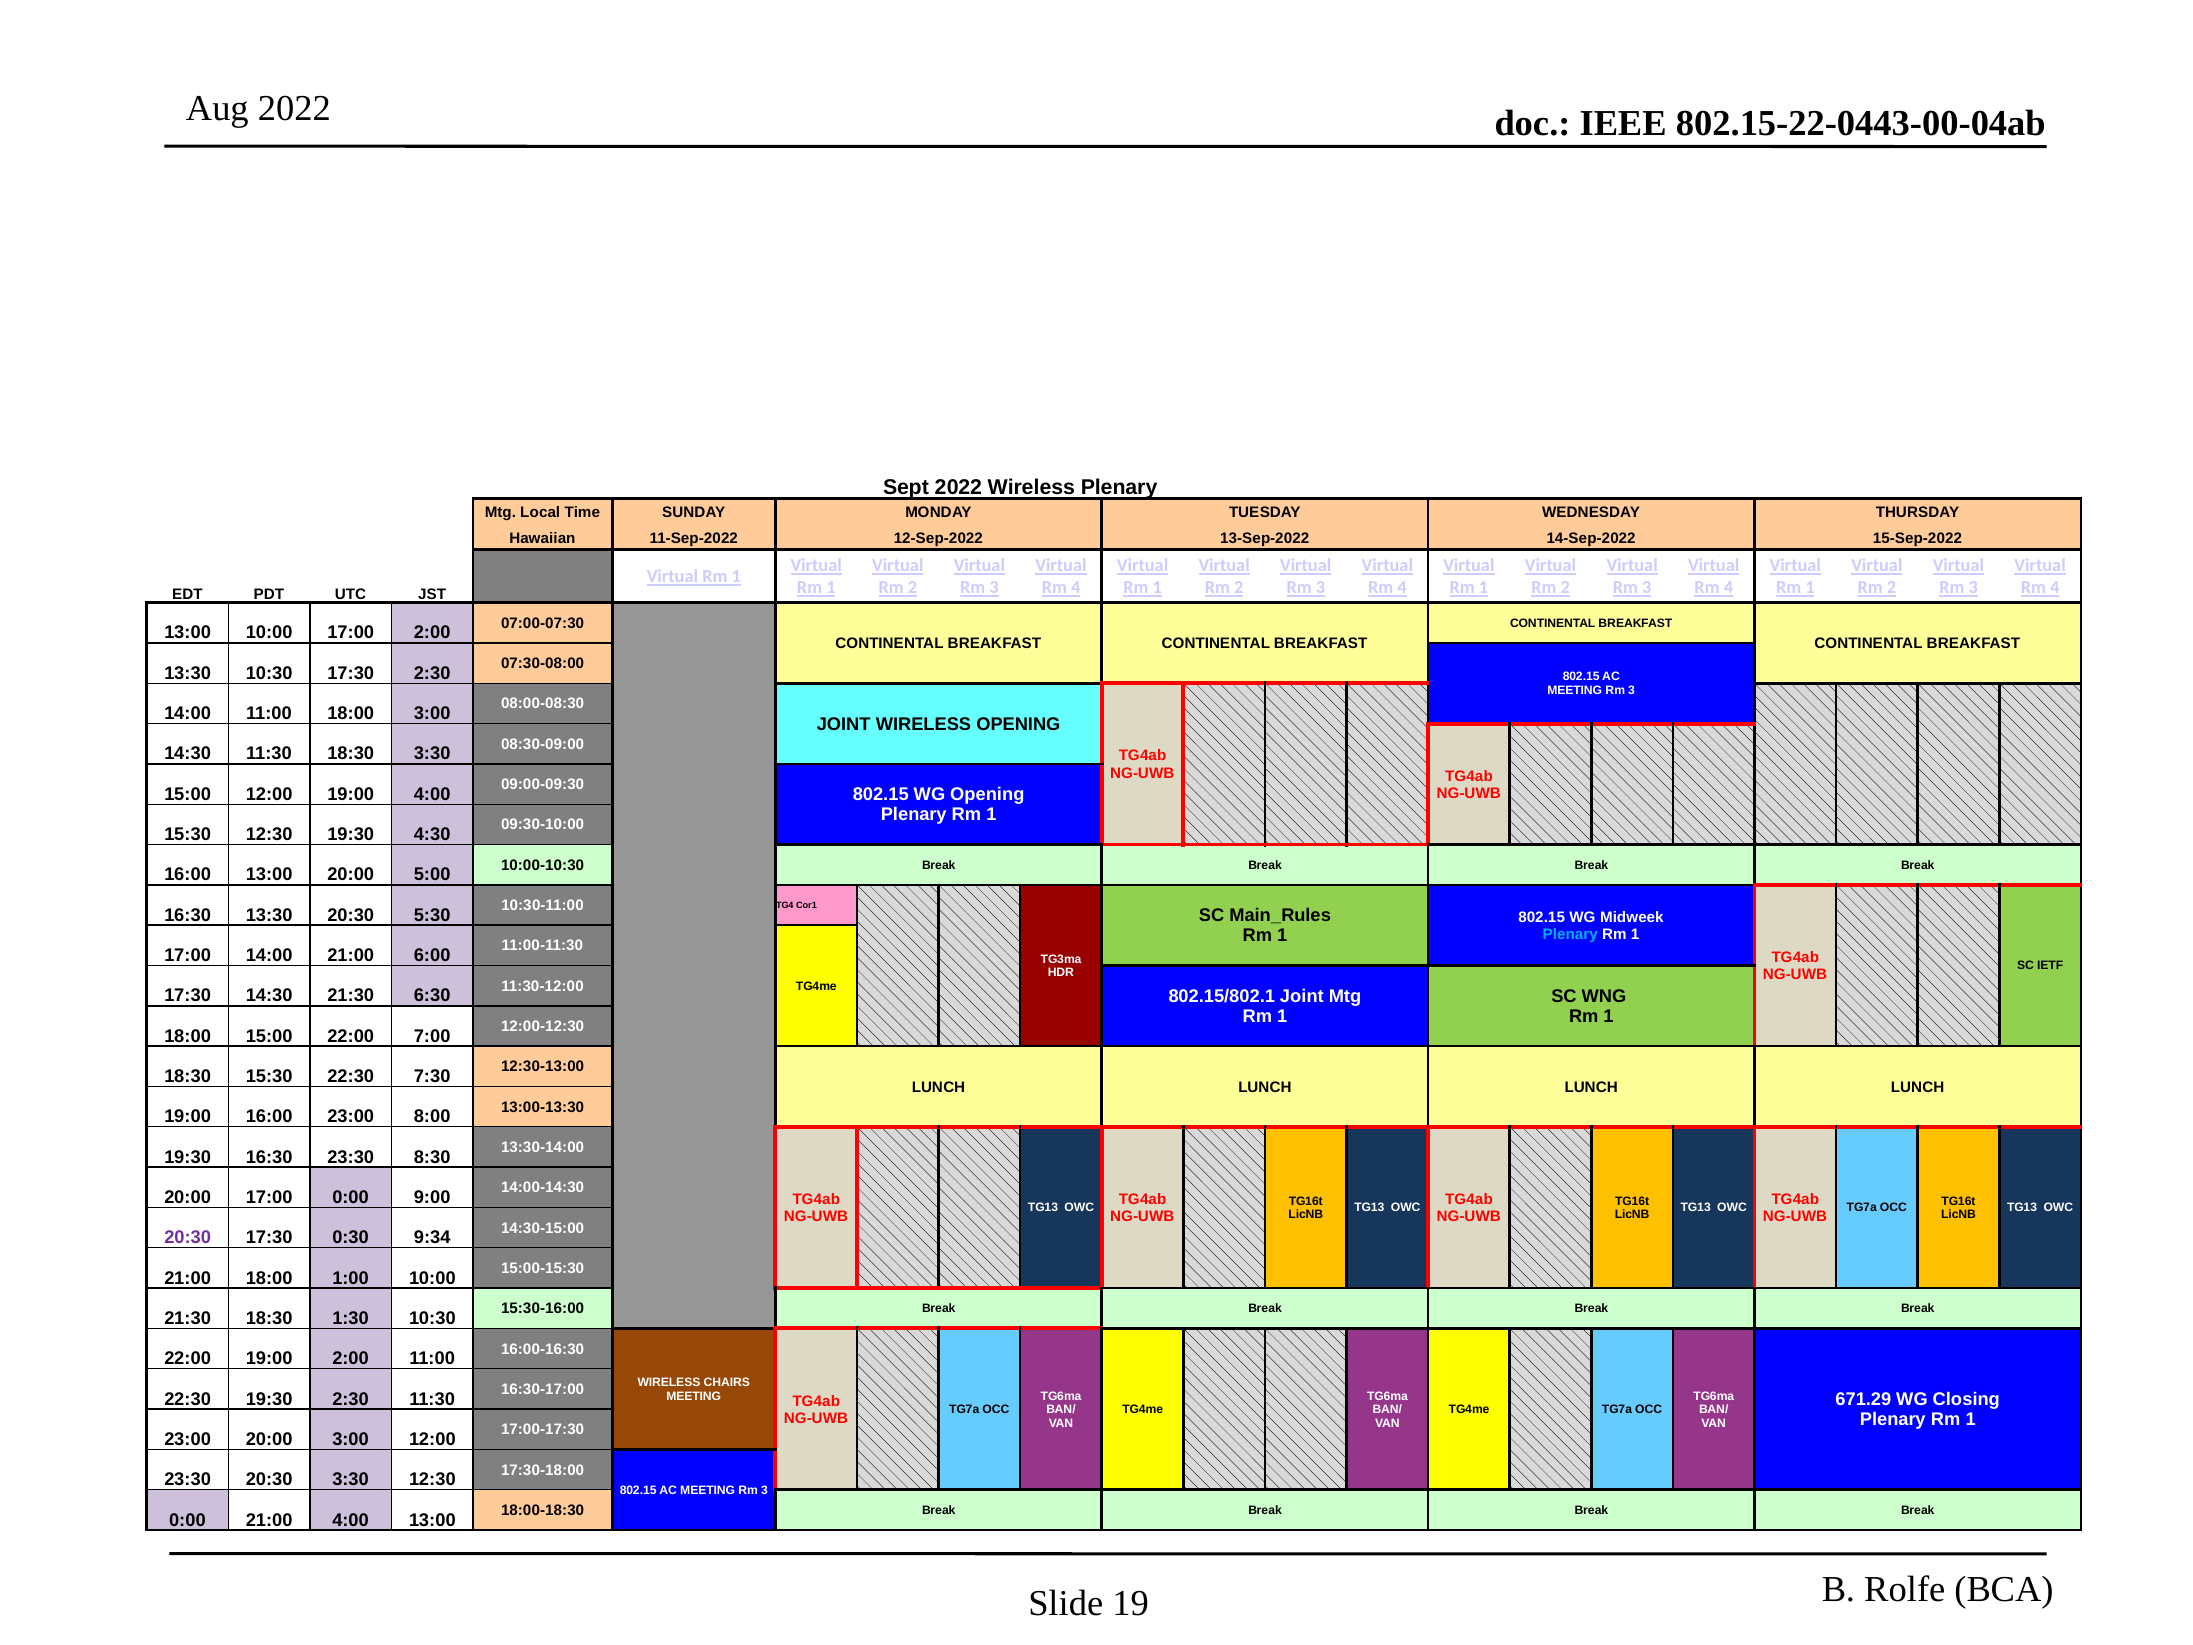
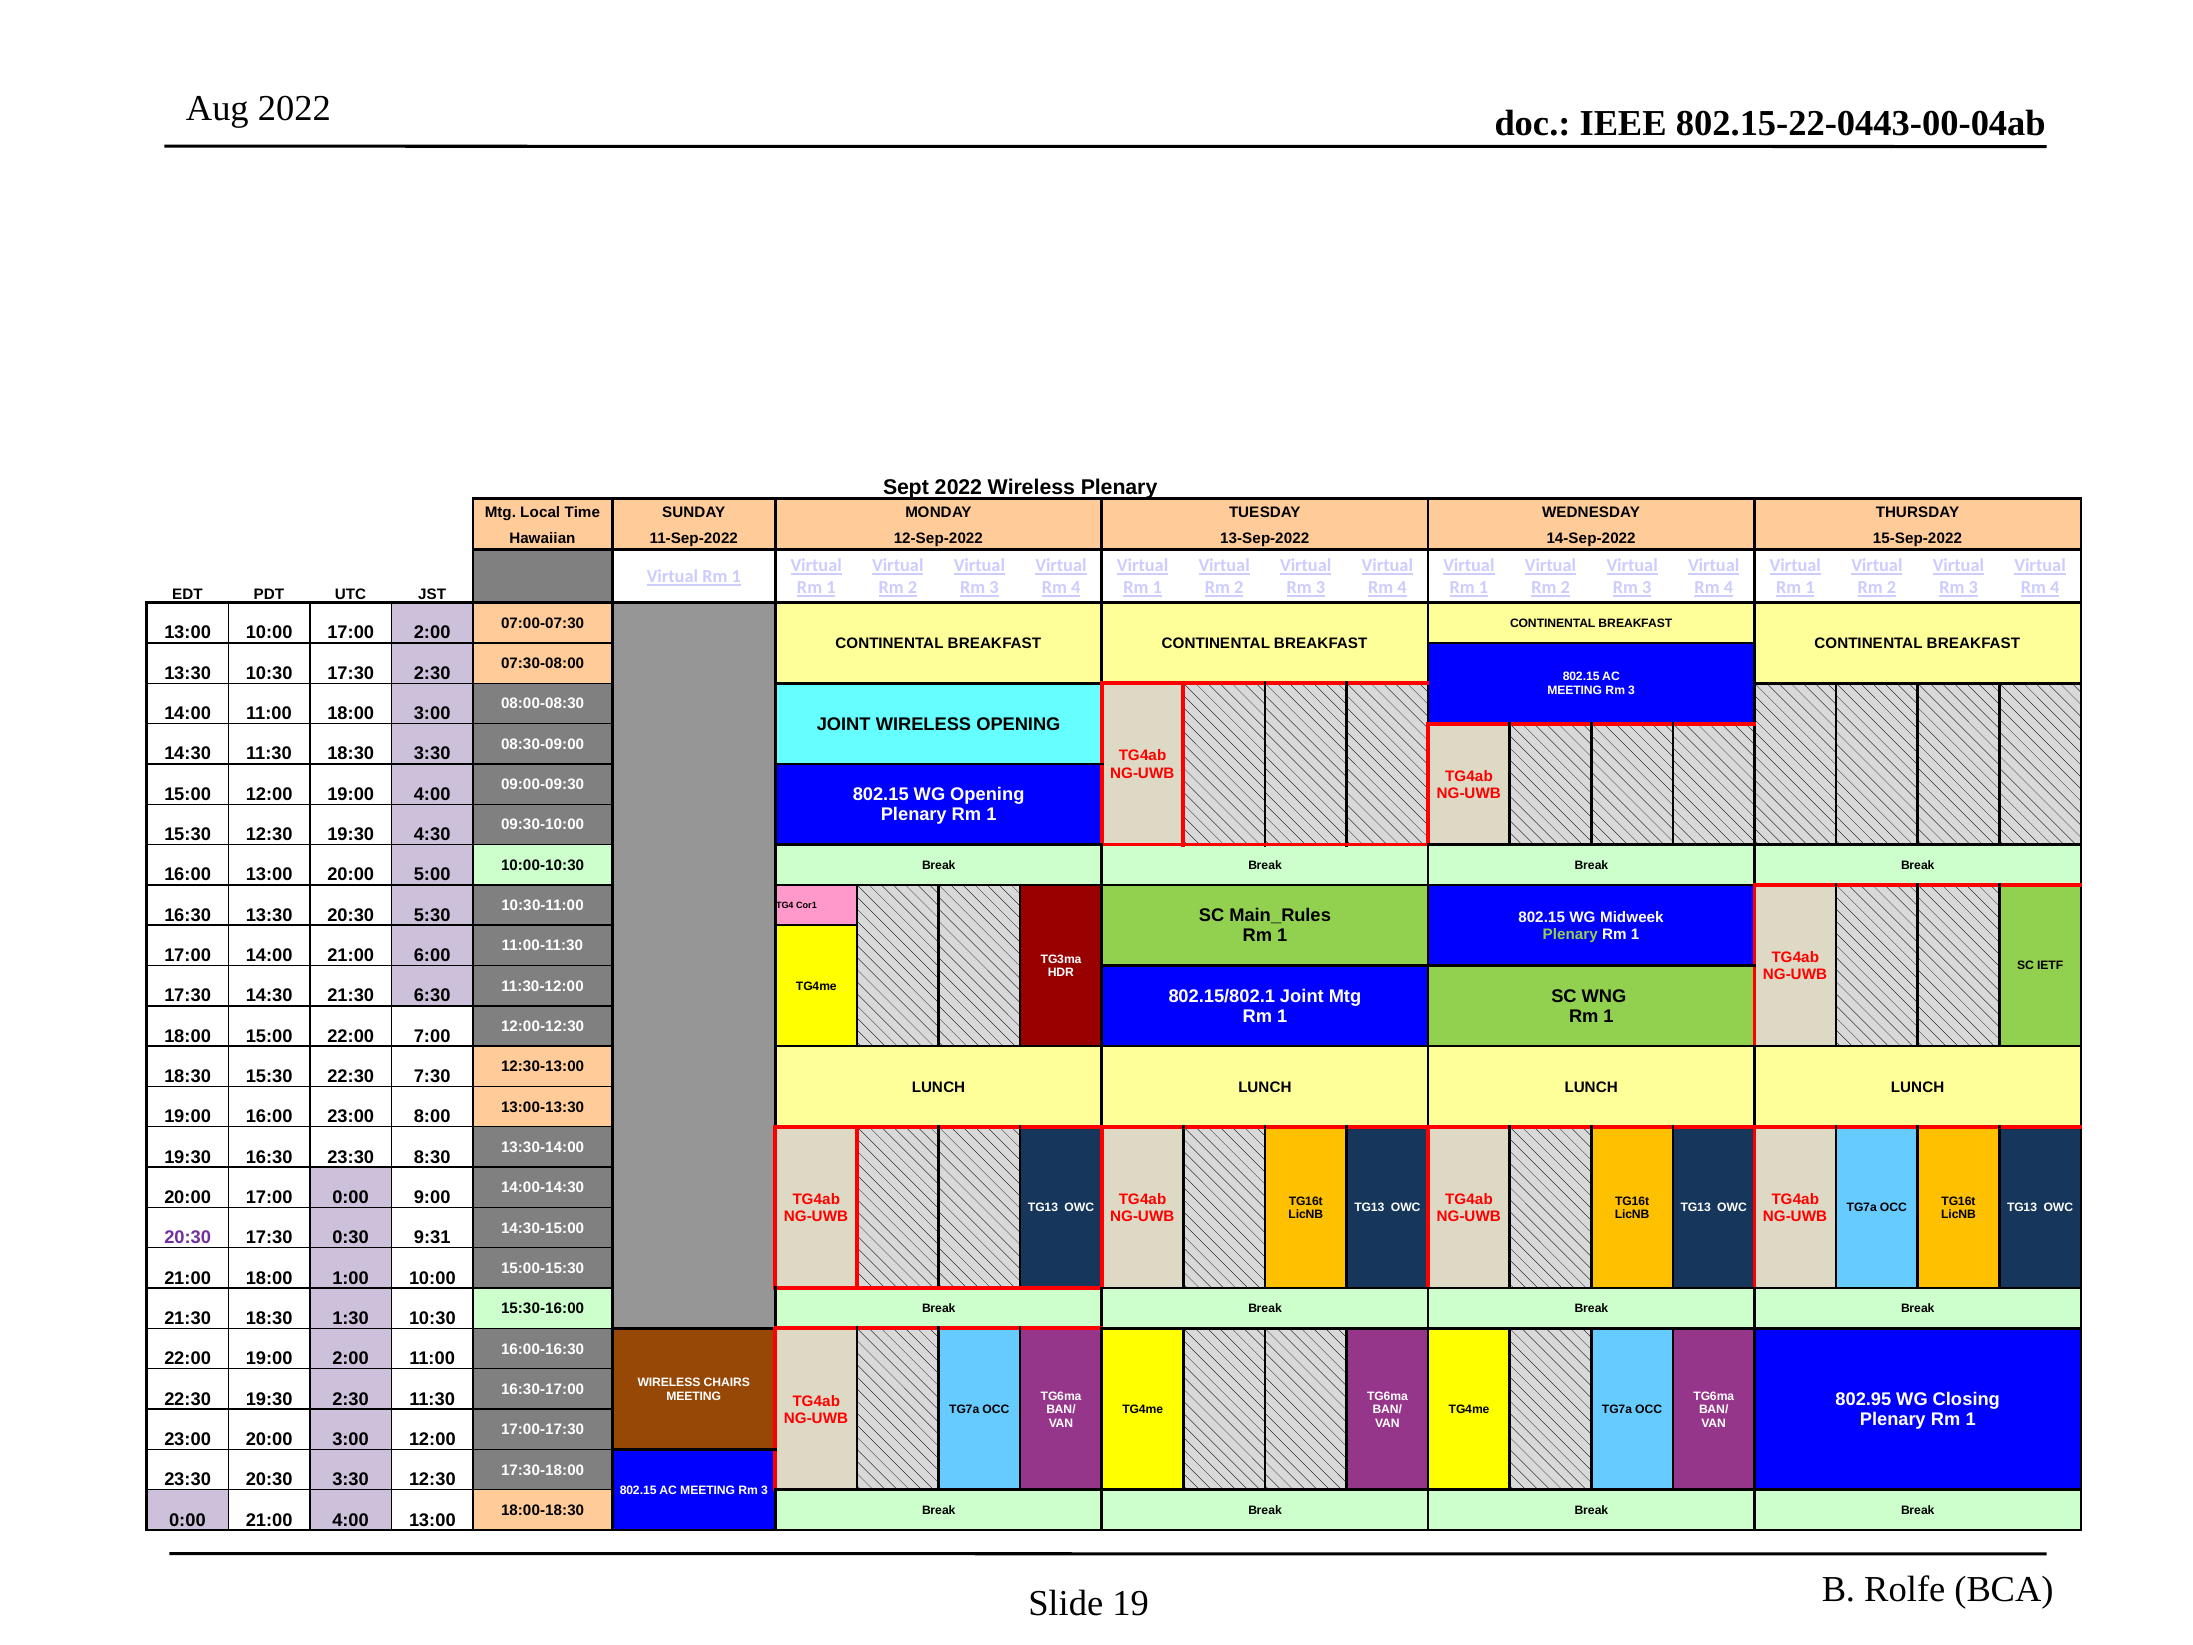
Plenary at (1570, 934) colour: light blue -> light green
9:34: 9:34 -> 9:31
671.29: 671.29 -> 802.95
